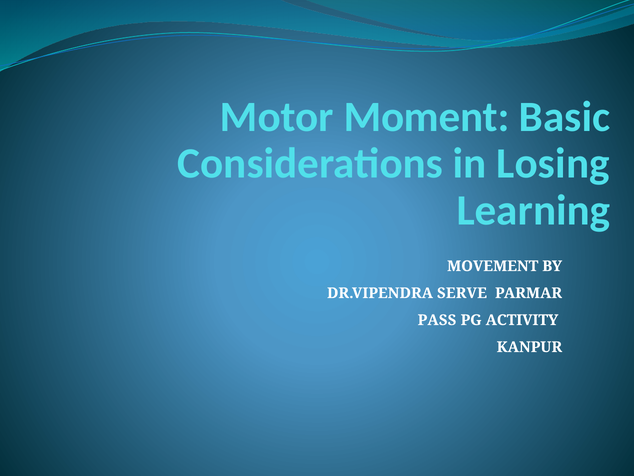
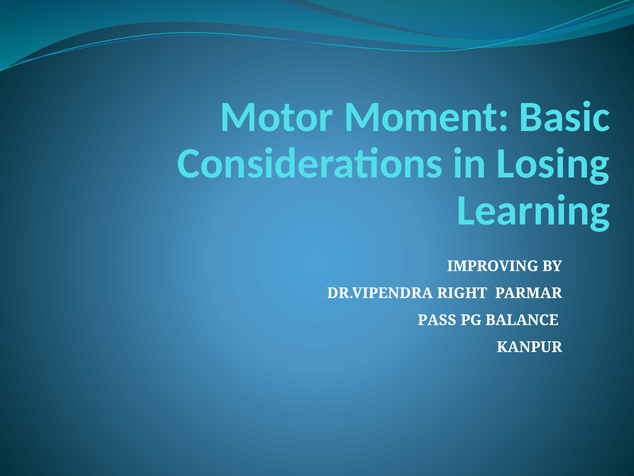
MOVEMENT: MOVEMENT -> IMPROVING
SERVE: SERVE -> RIGHT
ACTIVITY: ACTIVITY -> BALANCE
